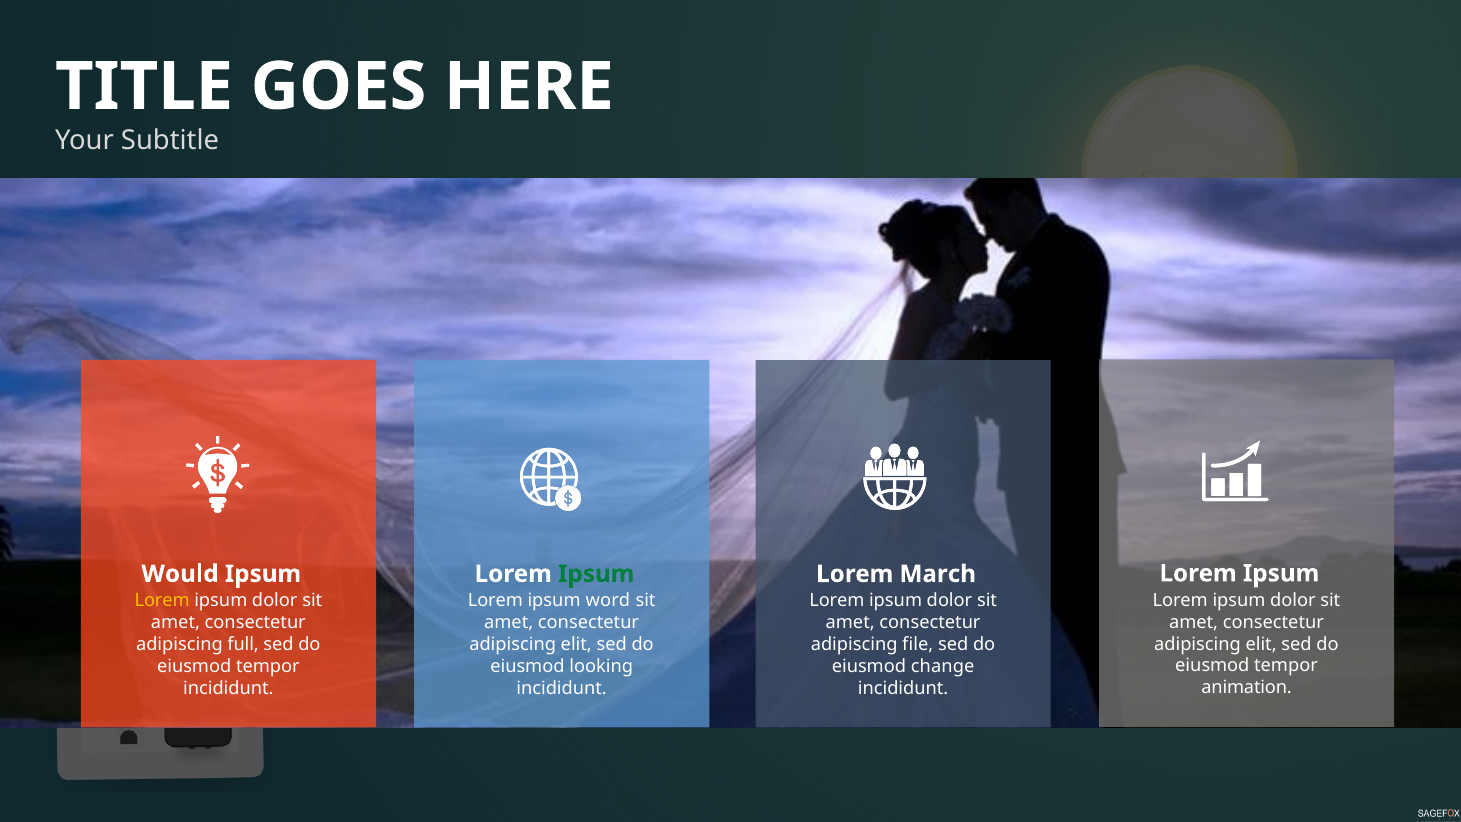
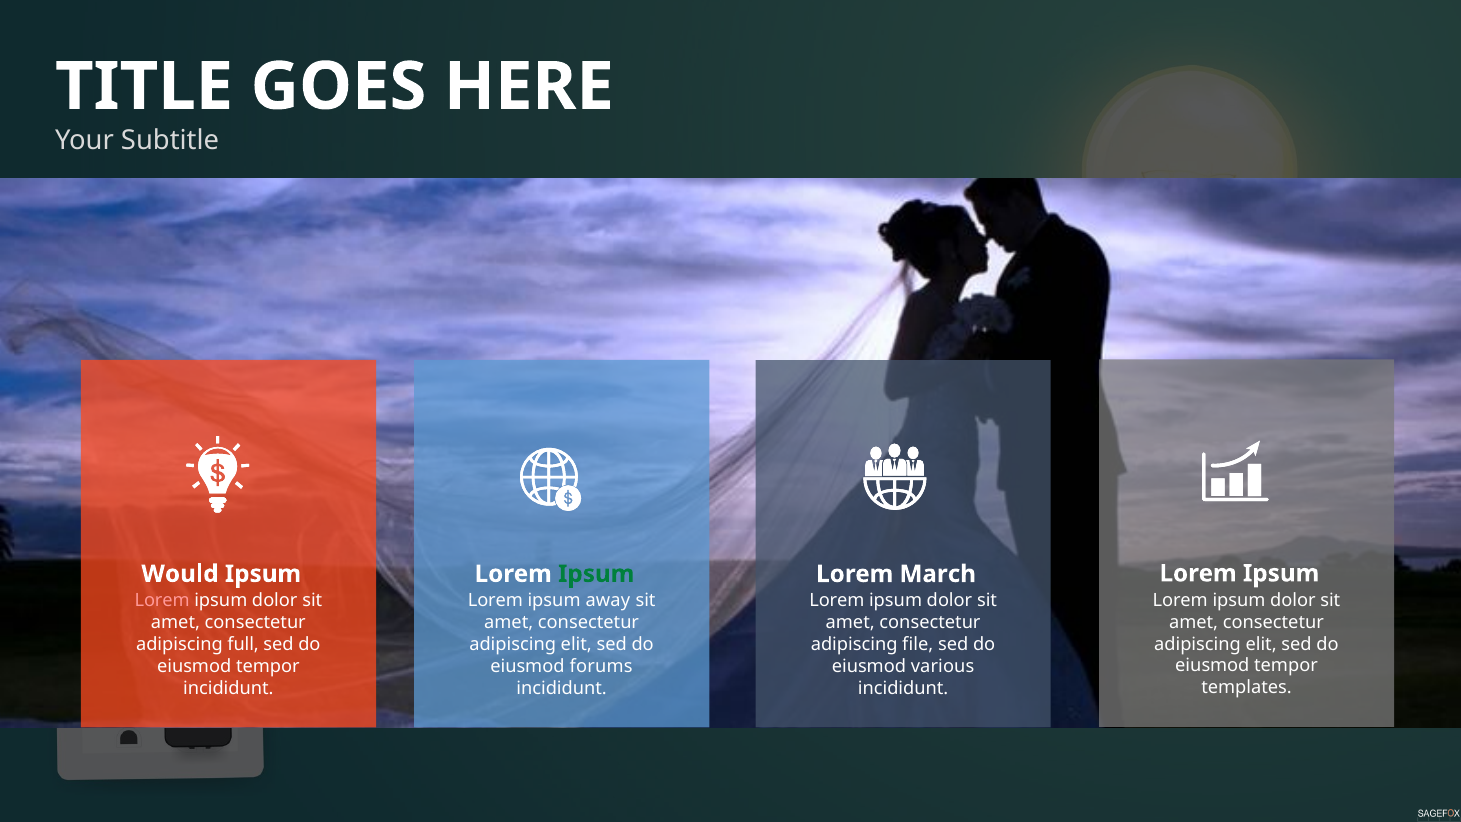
Lorem at (162, 600) colour: yellow -> pink
word: word -> away
looking: looking -> forums
change: change -> various
animation: animation -> templates
